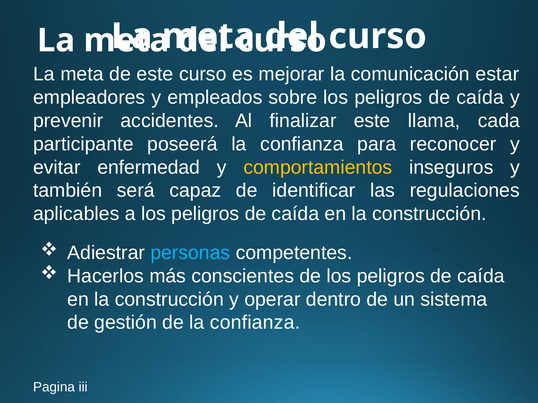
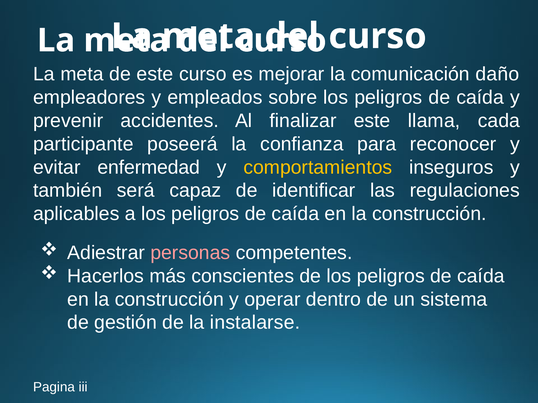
estar: estar -> daño
personas colour: light blue -> pink
de la confianza: confianza -> instalarse
